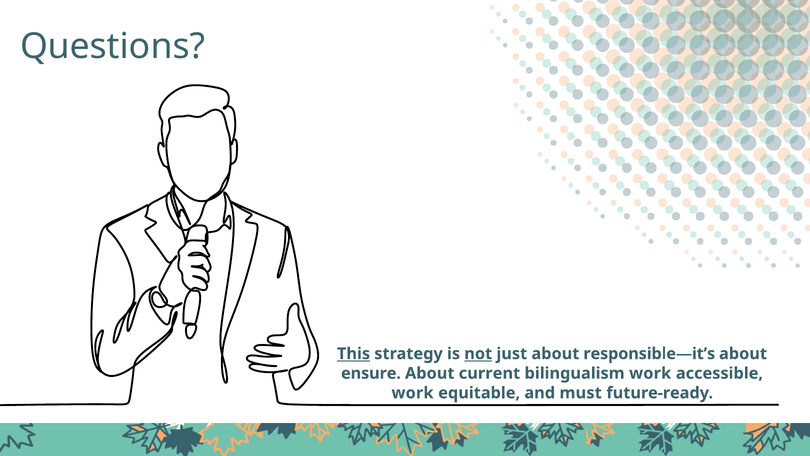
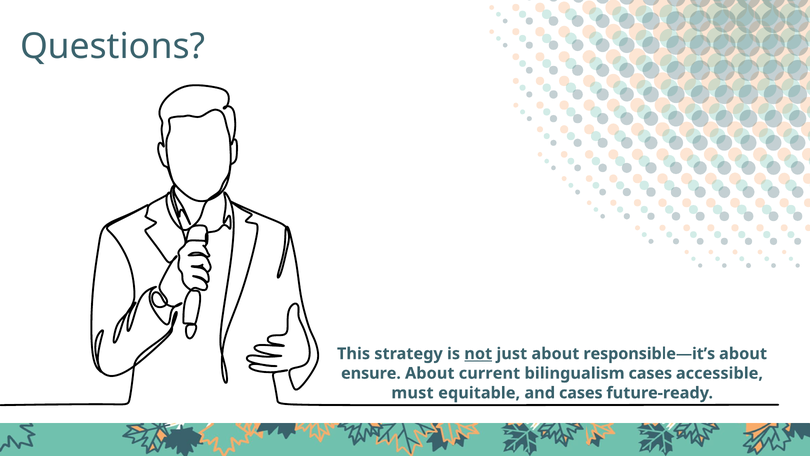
This underline: present -> none
bilingualism work: work -> cases
work at (412, 393): work -> must
and must: must -> cases
